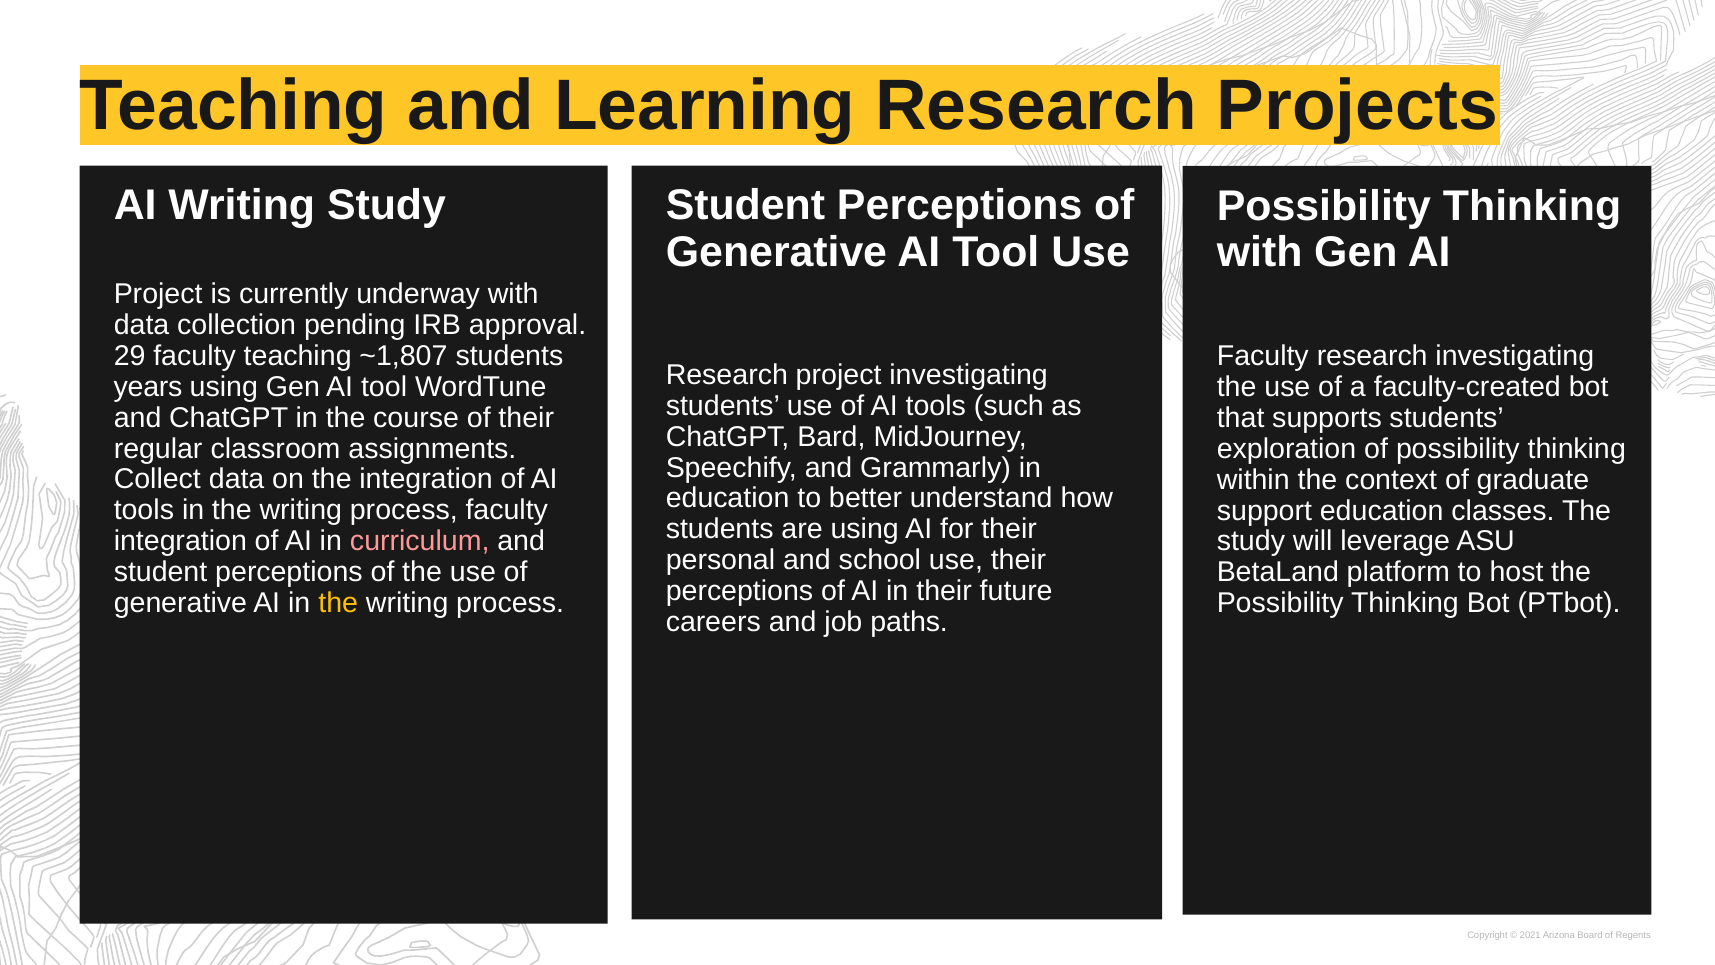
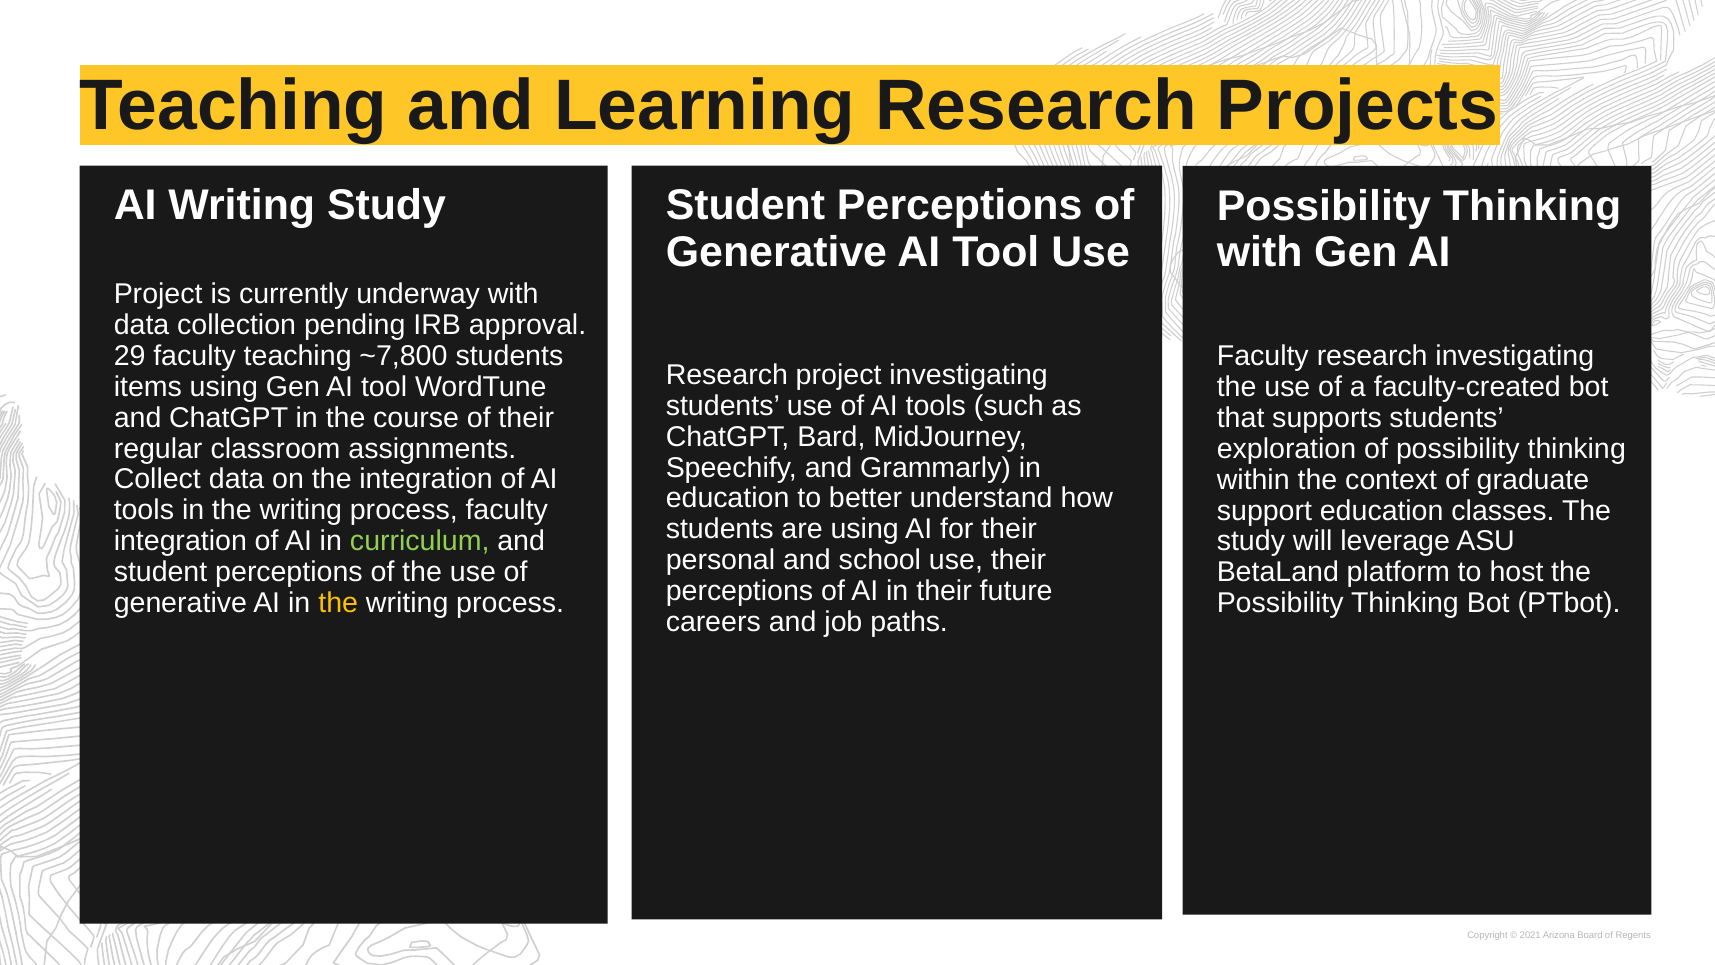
~1,807: ~1,807 -> ~7,800
years: years -> items
curriculum colour: pink -> light green
